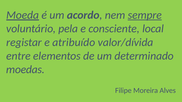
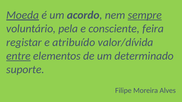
local: local -> feira
entre underline: none -> present
moedas: moedas -> suporte
